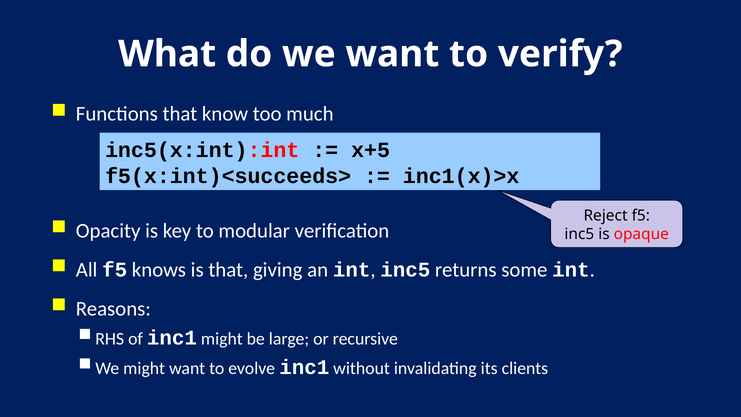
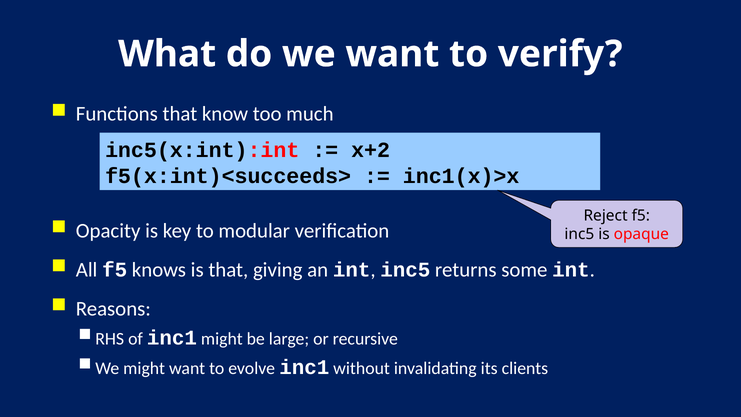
x+5: x+5 -> x+2
